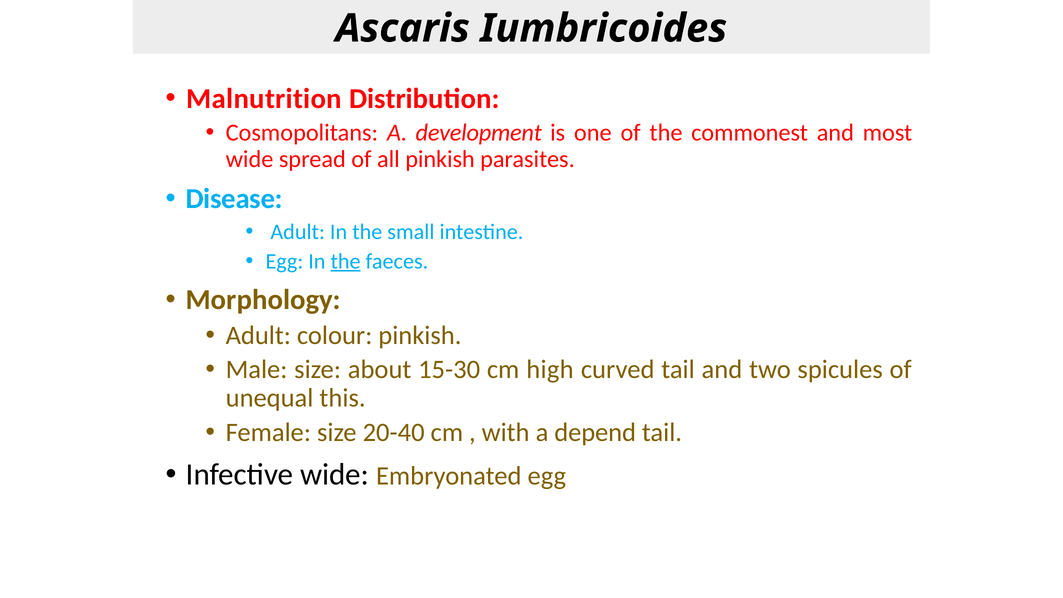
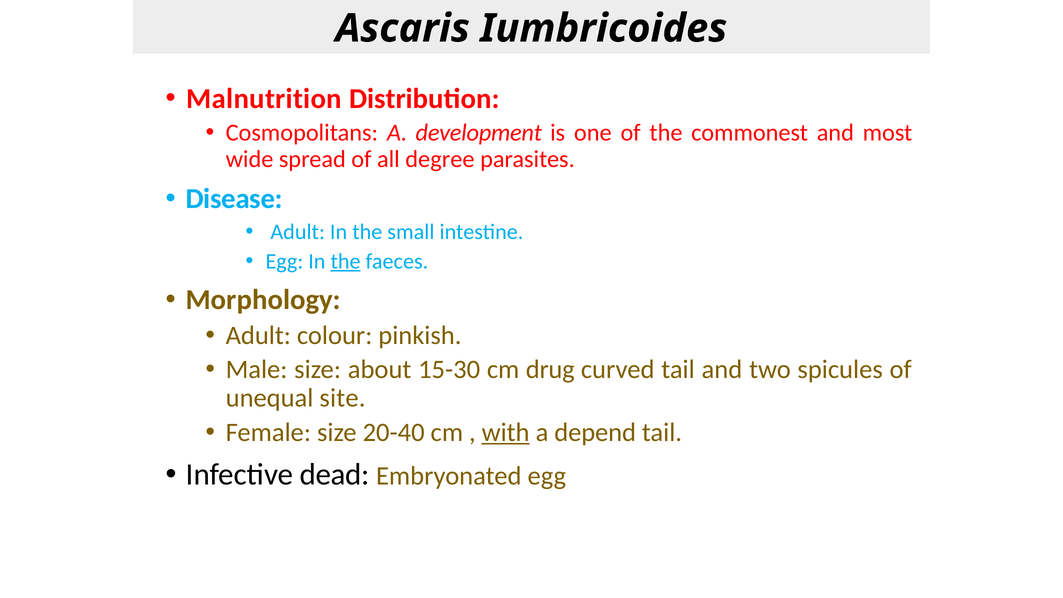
all pinkish: pinkish -> degree
high: high -> drug
this: this -> site
with underline: none -> present
Infective wide: wide -> dead
